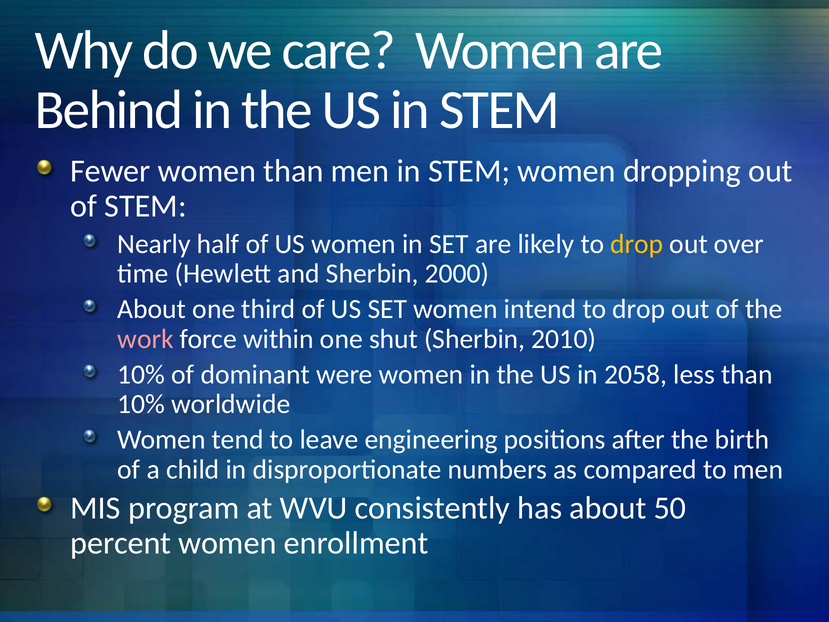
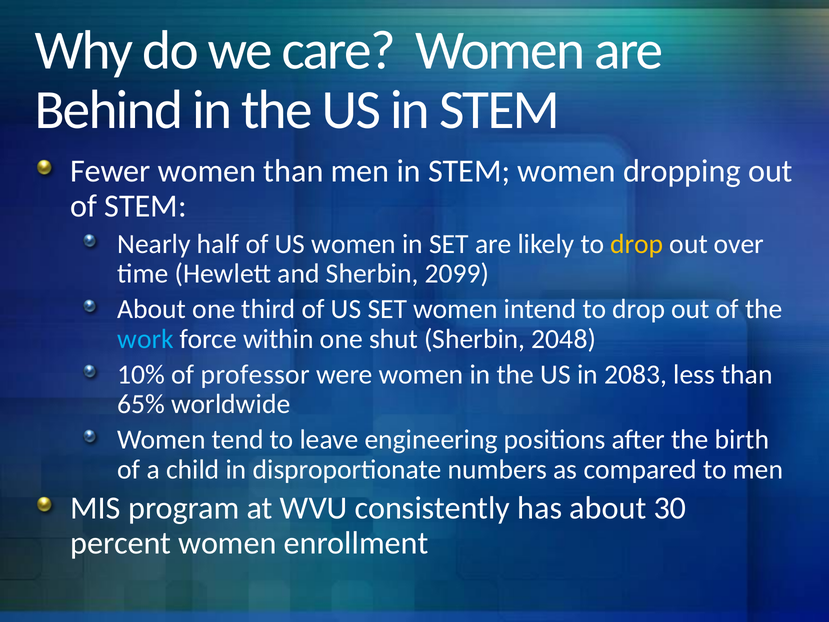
2000: 2000 -> 2099
work colour: pink -> light blue
2010: 2010 -> 2048
dominant: dominant -> professor
2058: 2058 -> 2083
10% at (141, 404): 10% -> 65%
50: 50 -> 30
